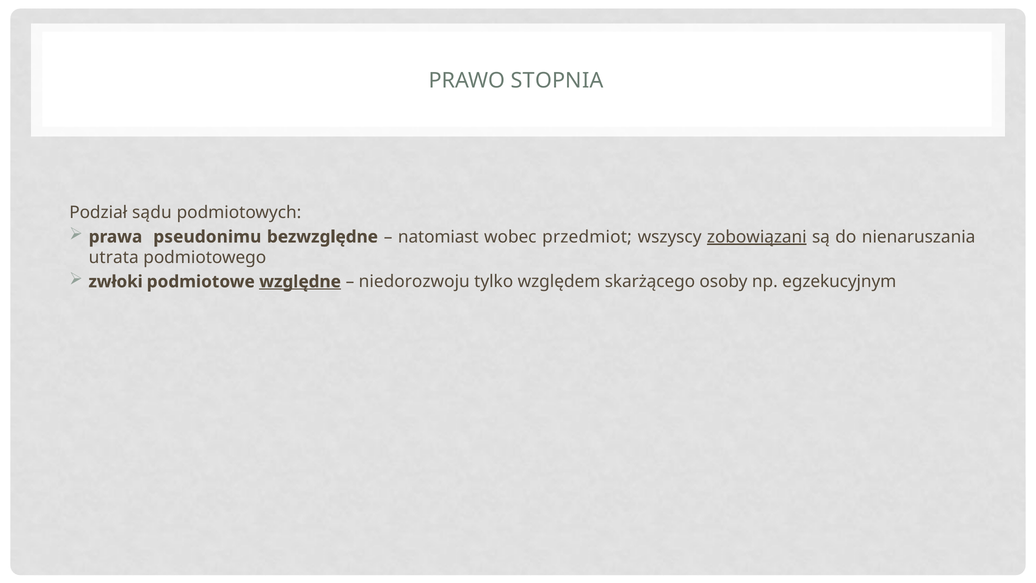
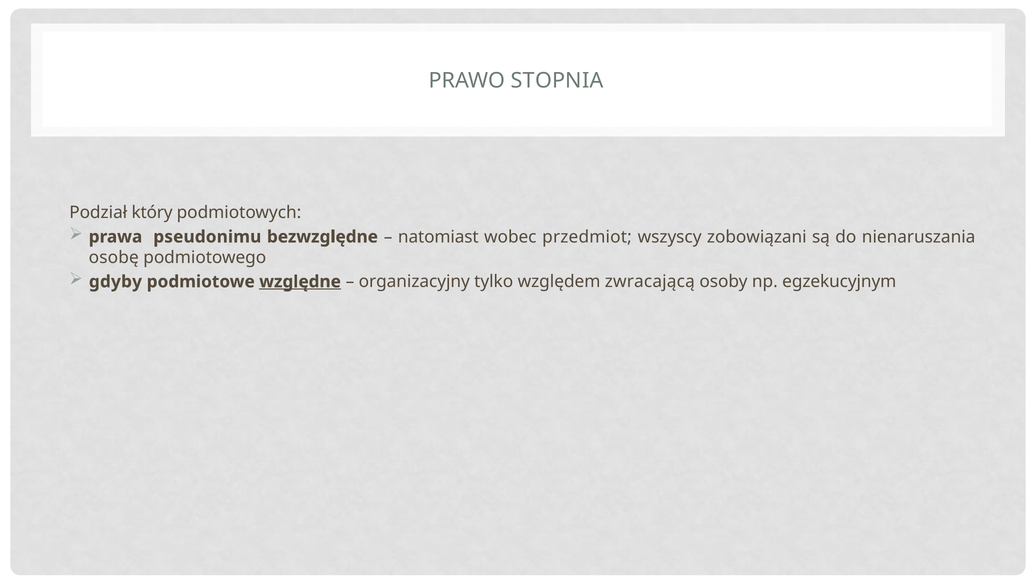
sądu: sądu -> który
zobowiązani underline: present -> none
utrata: utrata -> osobę
zwłoki: zwłoki -> gdyby
niedorozwoju: niedorozwoju -> organizacyjny
skarżącego: skarżącego -> zwracającą
